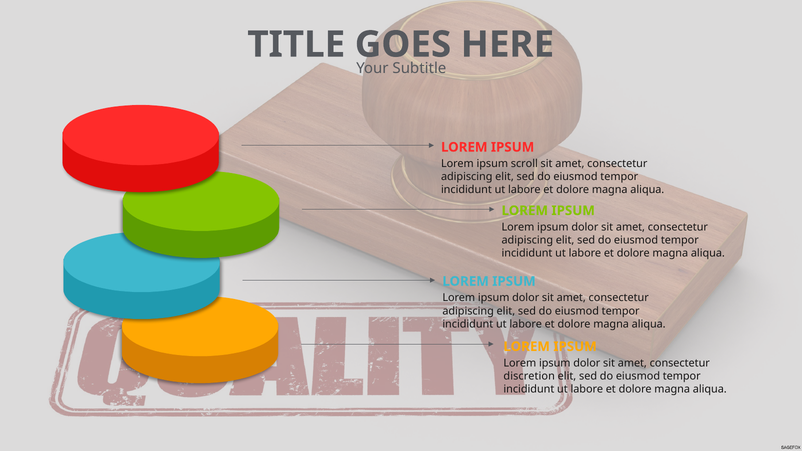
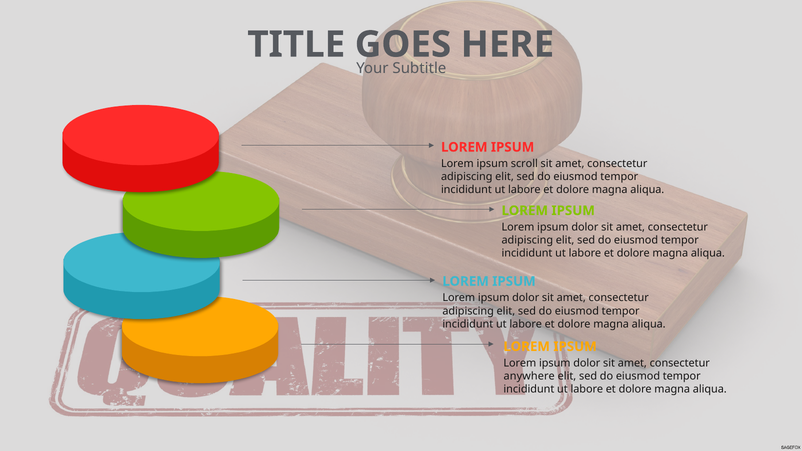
discretion: discretion -> anywhere
